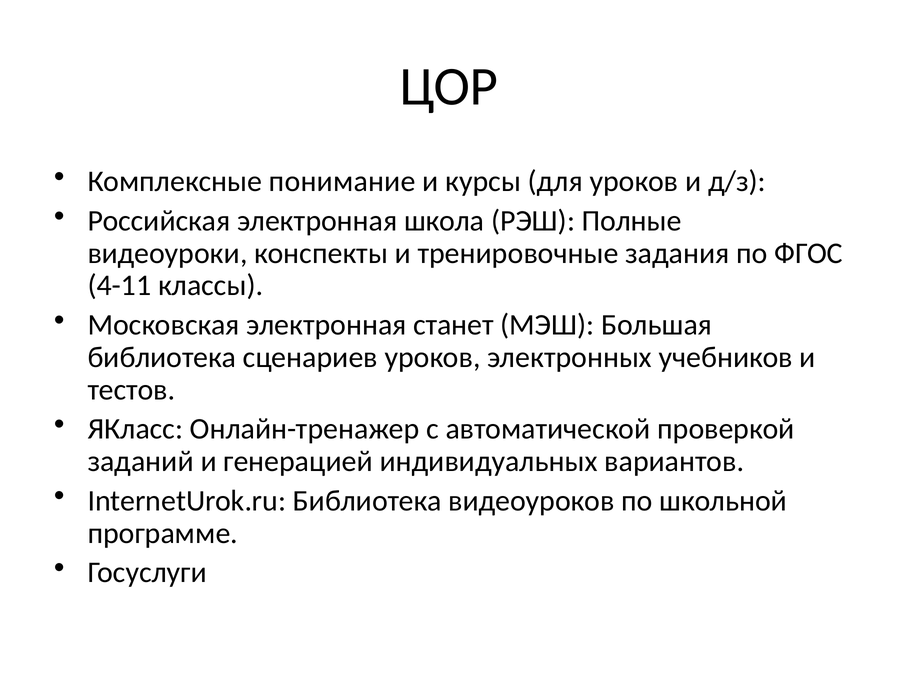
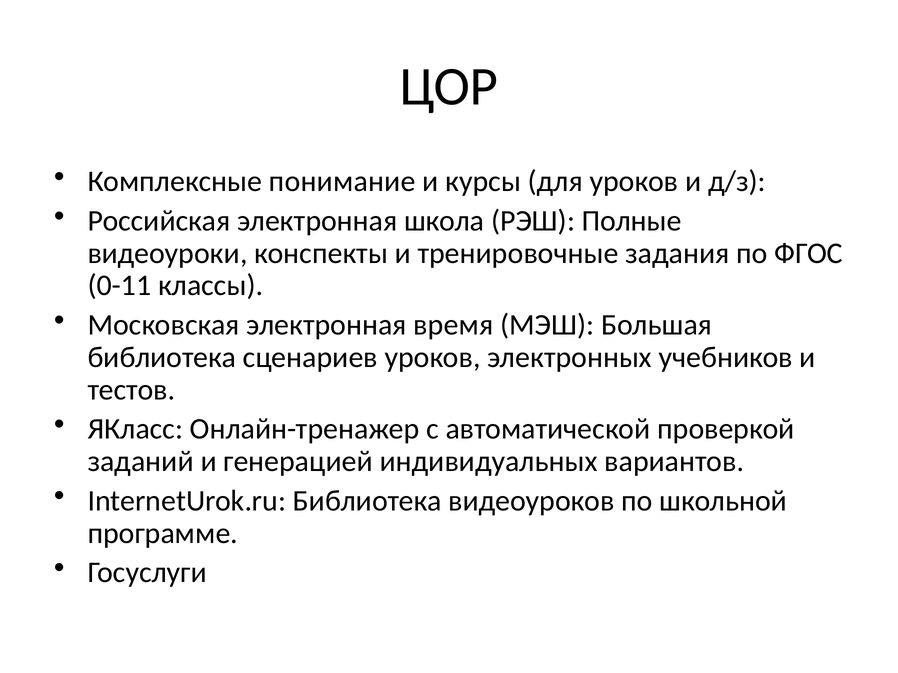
4-11: 4-11 -> 0-11
станет: станет -> время
